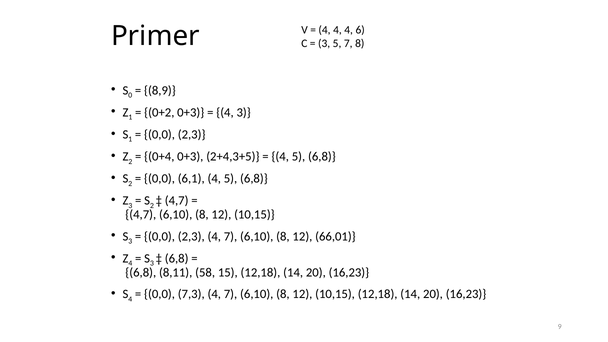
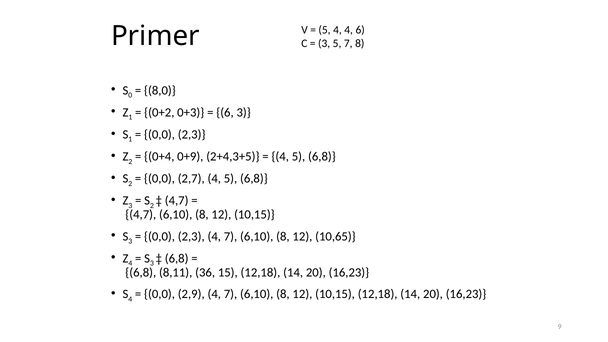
4 at (325, 30): 4 -> 5
8,9: 8,9 -> 8,0
4 at (225, 113): 4 -> 6
0+4 0+3: 0+3 -> 0+9
6,1: 6,1 -> 2,7
66,01: 66,01 -> 10,65
58: 58 -> 36
7,3: 7,3 -> 2,9
